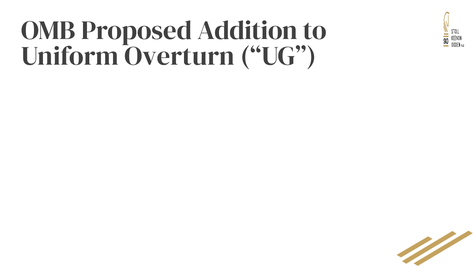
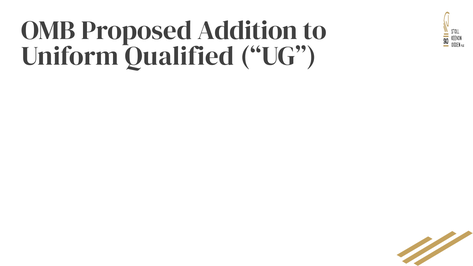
Overturn: Overturn -> Qualified
